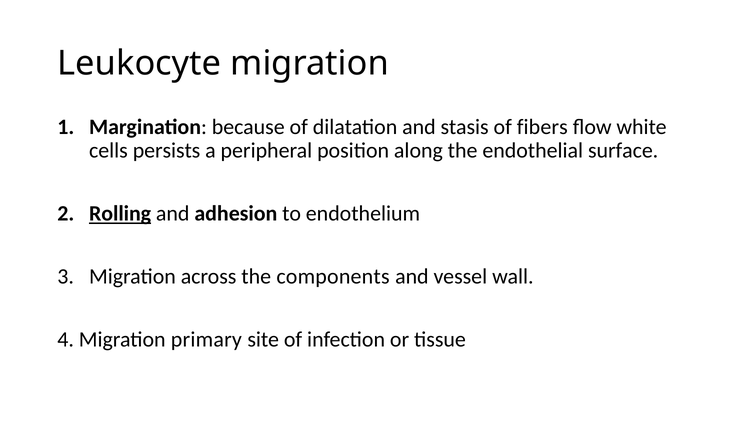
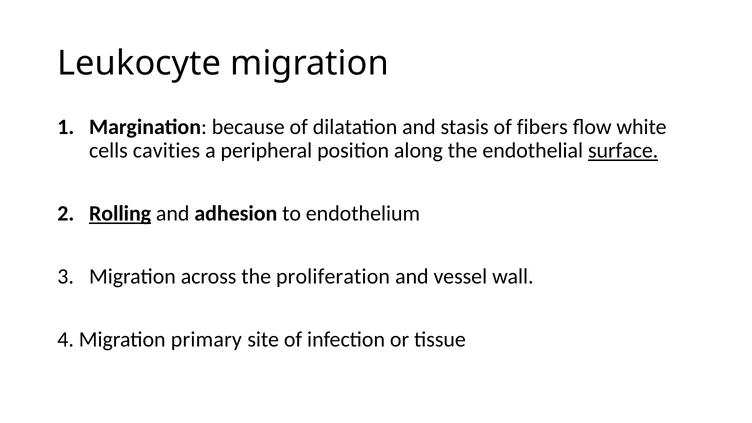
persists: persists -> cavities
surface underline: none -> present
components: components -> proliferation
